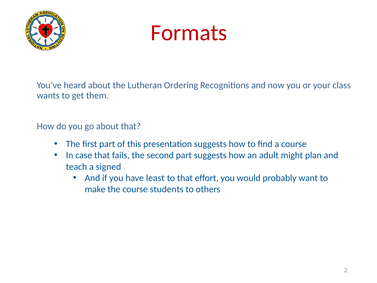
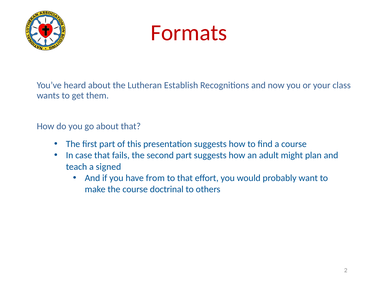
Ordering: Ordering -> Establish
least: least -> from
students: students -> doctrinal
